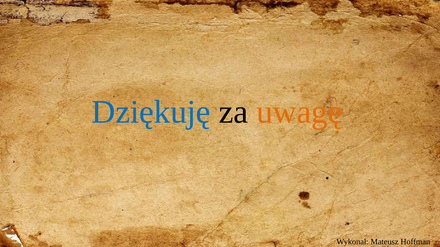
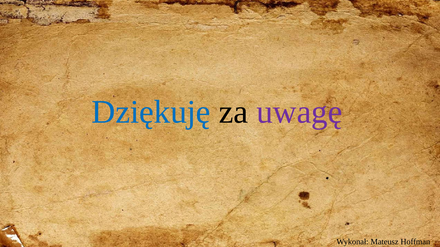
uwagę colour: orange -> purple
